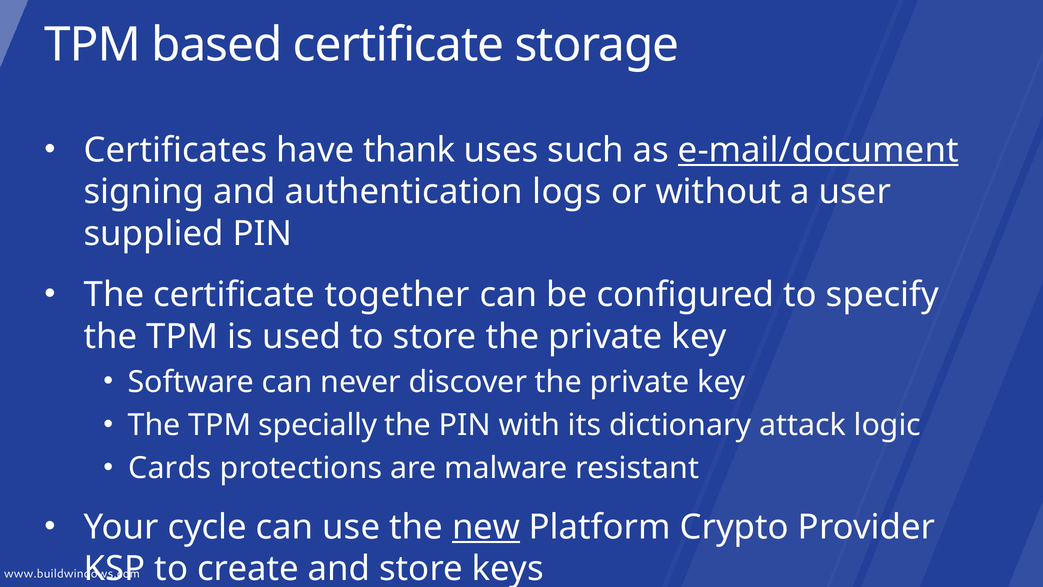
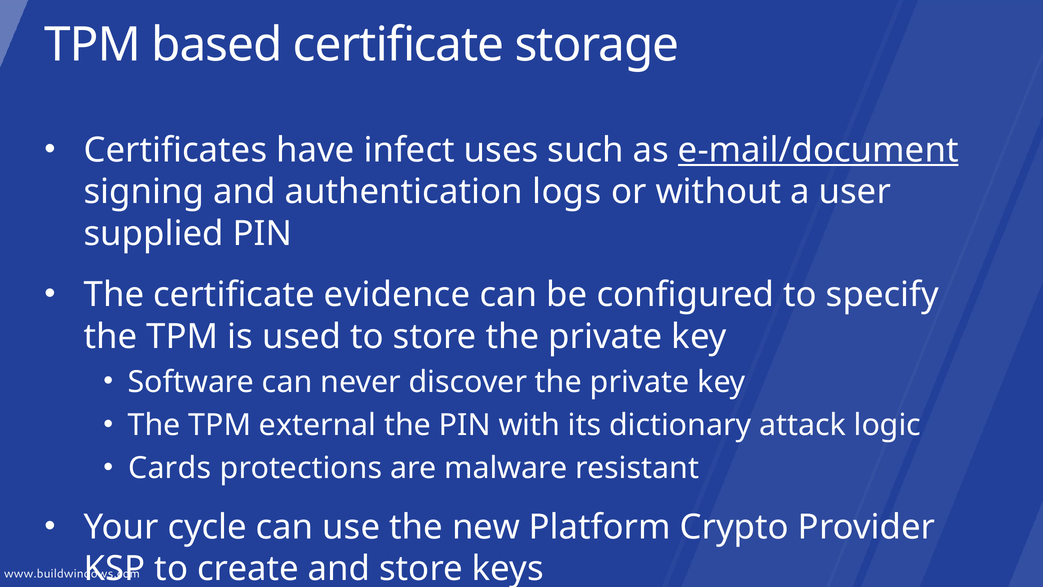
thank: thank -> infect
together: together -> evidence
specially: specially -> external
new underline: present -> none
